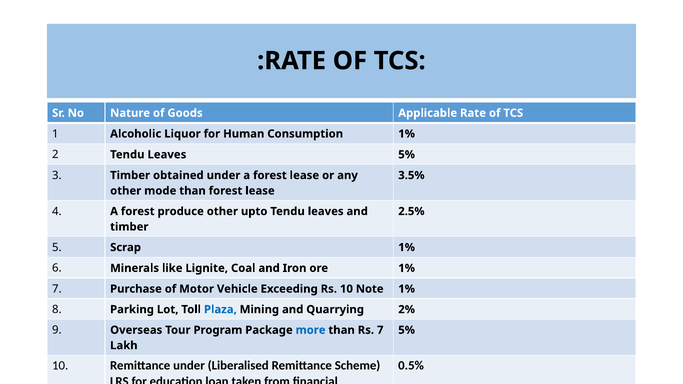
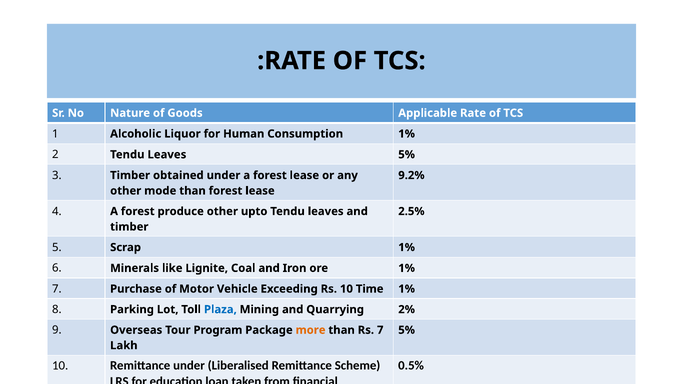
3.5%: 3.5% -> 9.2%
Note: Note -> Time
more at (311, 330) colour: blue -> orange
